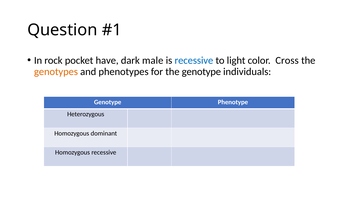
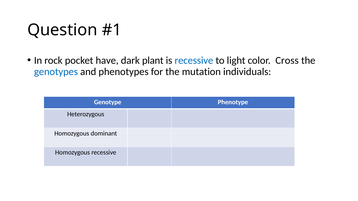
male: male -> plant
genotypes colour: orange -> blue
the genotype: genotype -> mutation
